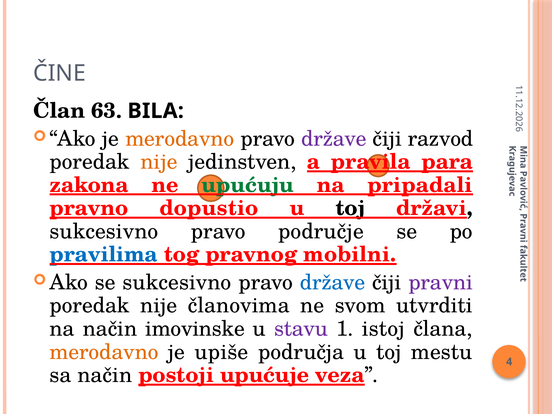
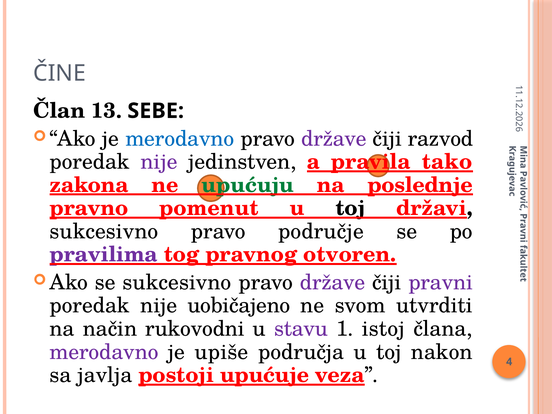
63: 63 -> 13
BILA: BILA -> SEBE
merodavno at (180, 139) colour: orange -> blue
nije at (159, 162) colour: orange -> purple
para: para -> tako
pripadali: pripadali -> poslednje
dopustio: dopustio -> pomenut
pravilima colour: blue -> purple
mobilni: mobilni -> otvoren
države at (333, 282) colour: blue -> purple
članovima: članovima -> uobičajeno
imovinske: imovinske -> rukovodni
merodavno at (104, 352) colour: orange -> purple
mestu: mestu -> nakon
sa način: način -> javlja
